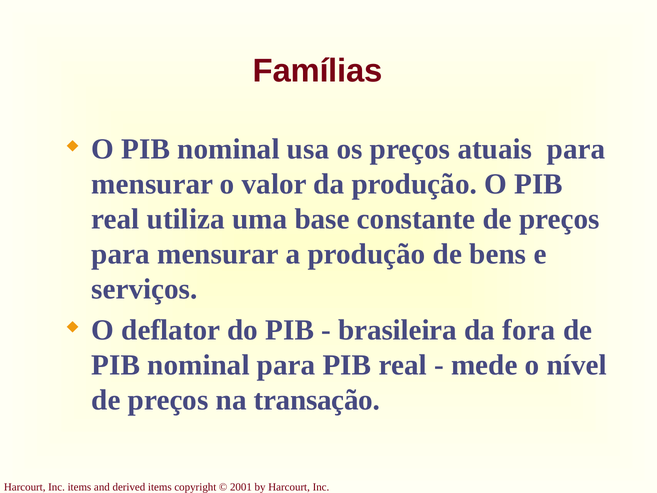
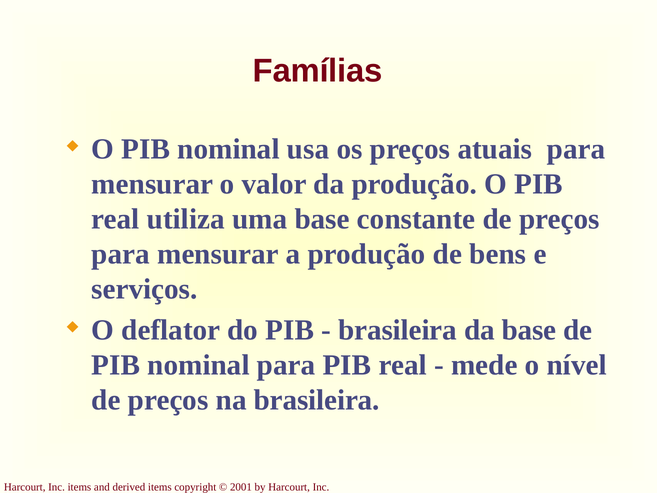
da fora: fora -> base
na transação: transação -> brasileira
